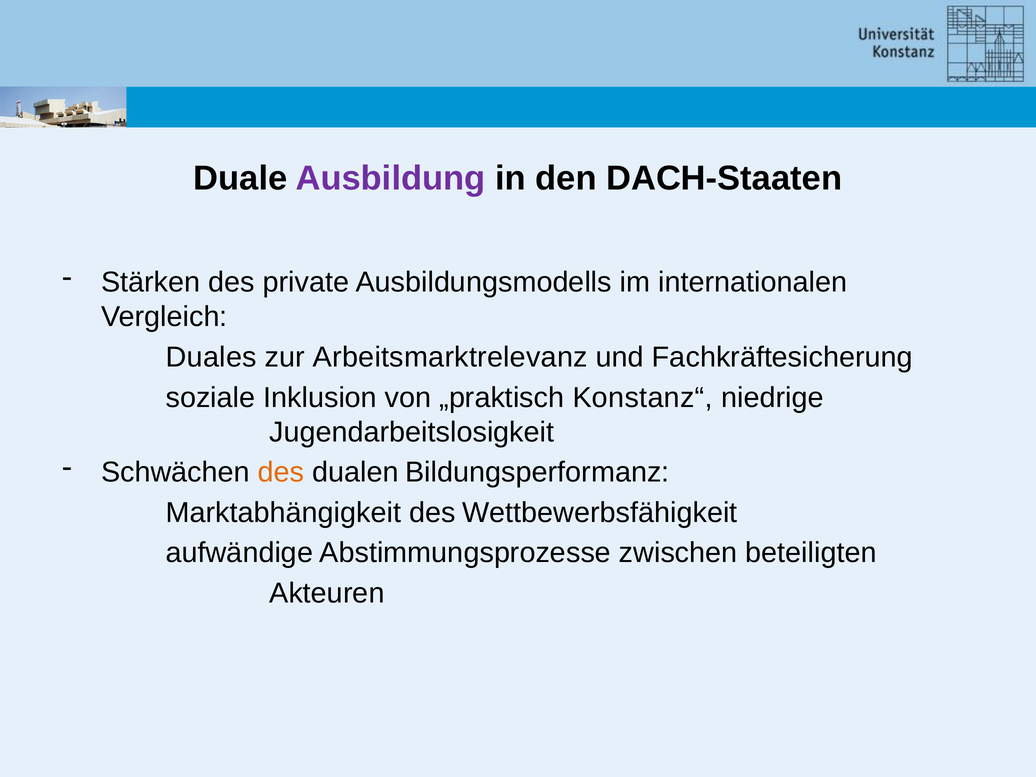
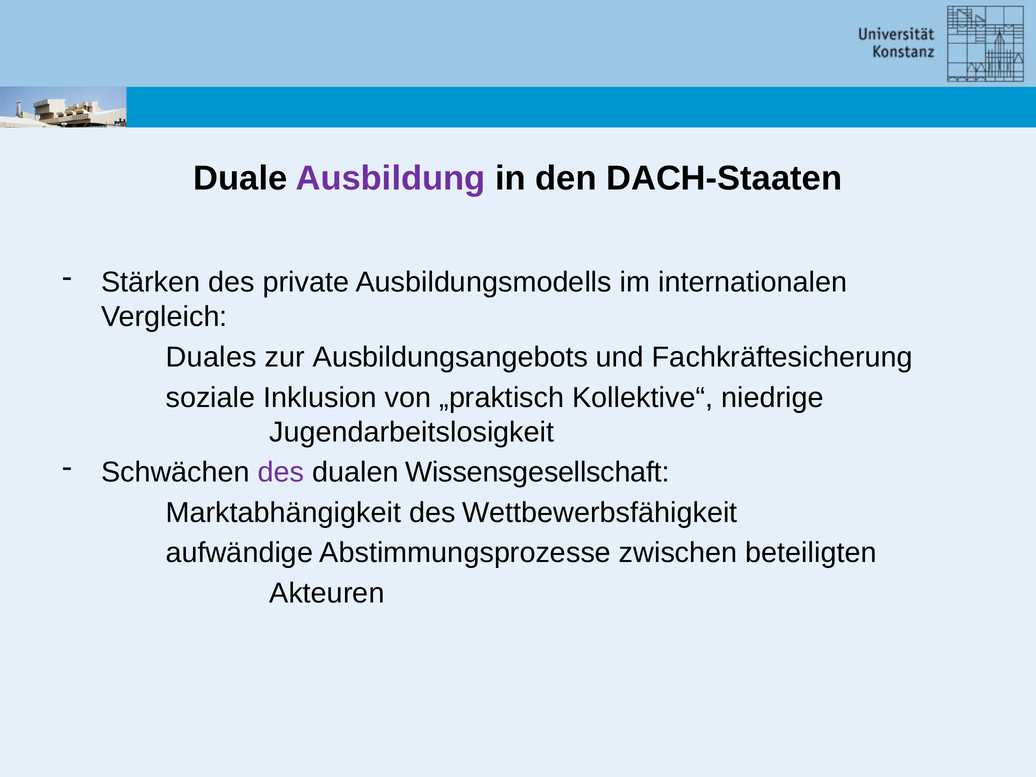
Arbeitsmarktrelevanz: Arbeitsmarktrelevanz -> Ausbildungsangebots
Konstanz“: Konstanz“ -> Kollektive“
des at (281, 472) colour: orange -> purple
dualen Bildungsperformanz: Bildungsperformanz -> Wissensgesellschaft
